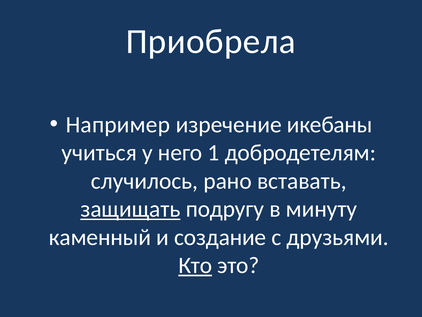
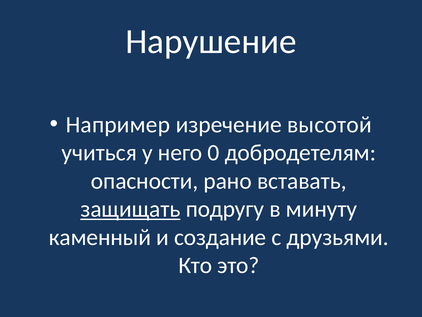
Приобрела: Приобрела -> Нарушение
икебаны: икебаны -> высотой
1: 1 -> 0
случилось: случилось -> опасности
Кто underline: present -> none
